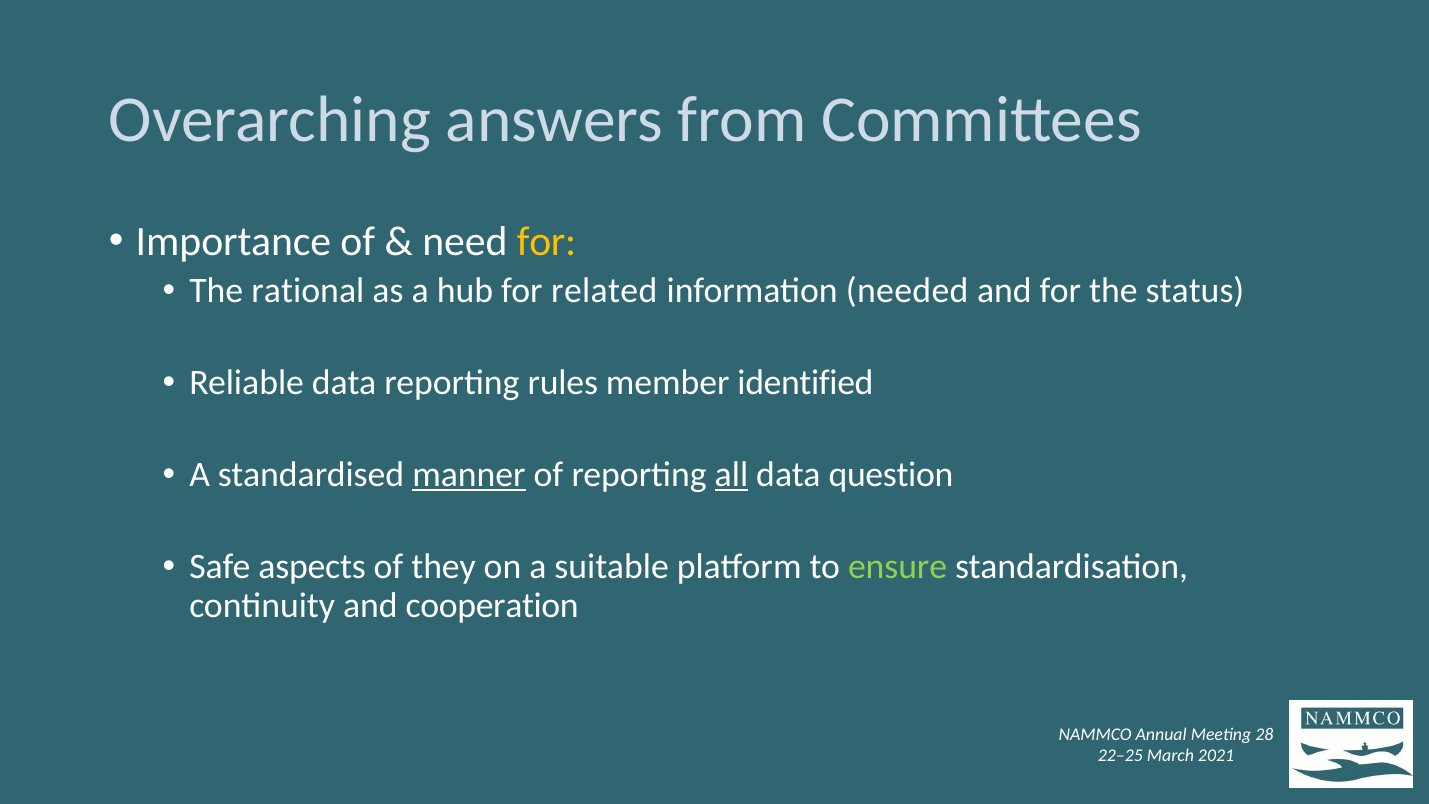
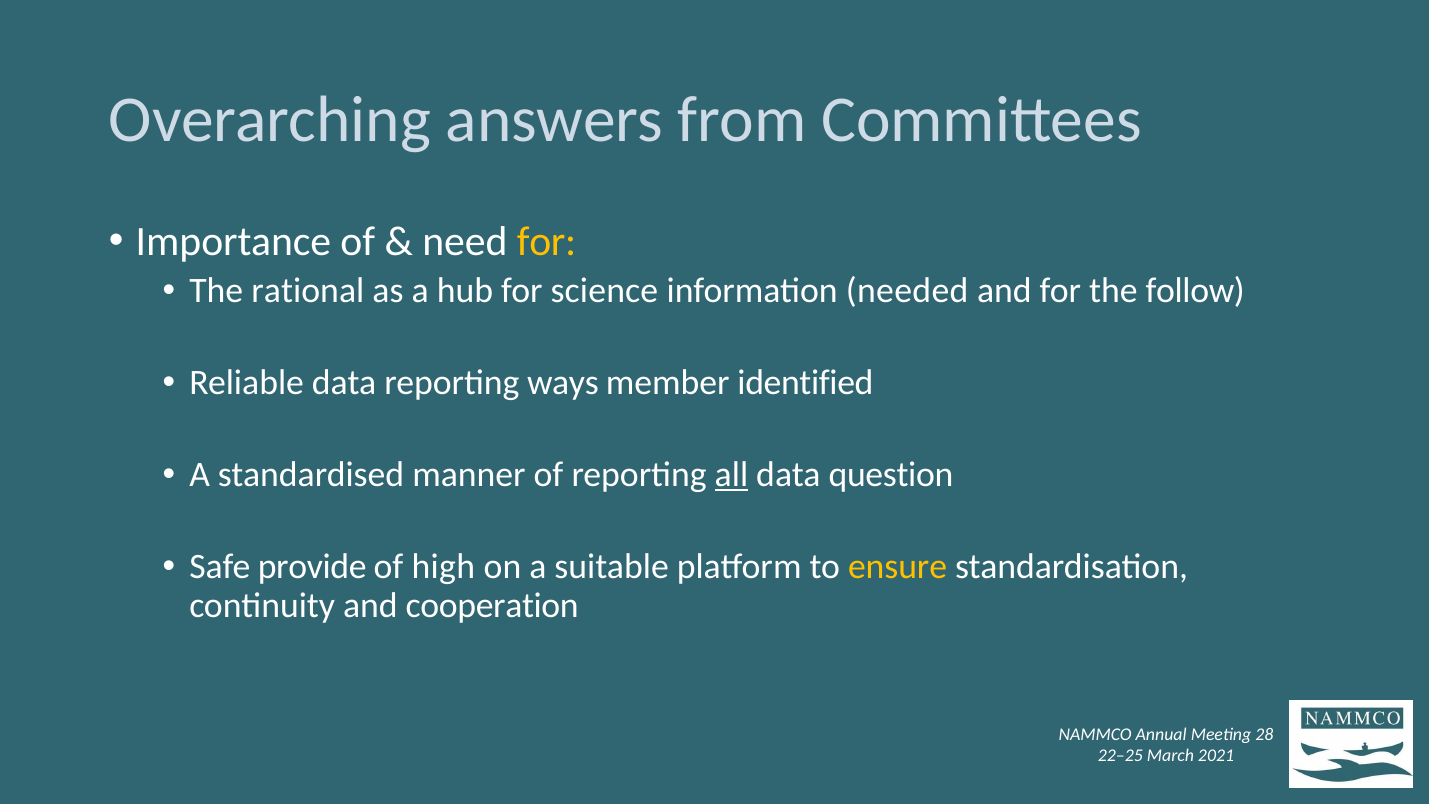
related: related -> science
status: status -> follow
rules: rules -> ways
manner underline: present -> none
aspects: aspects -> provide
they: they -> high
ensure colour: light green -> yellow
